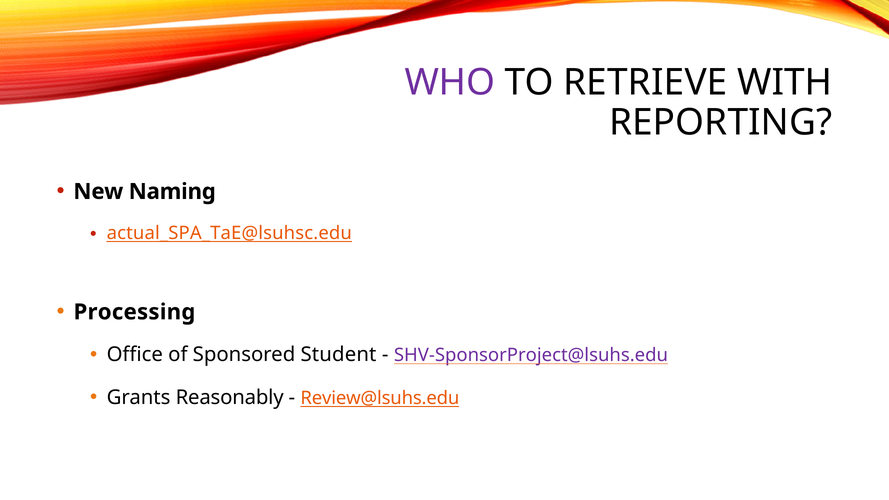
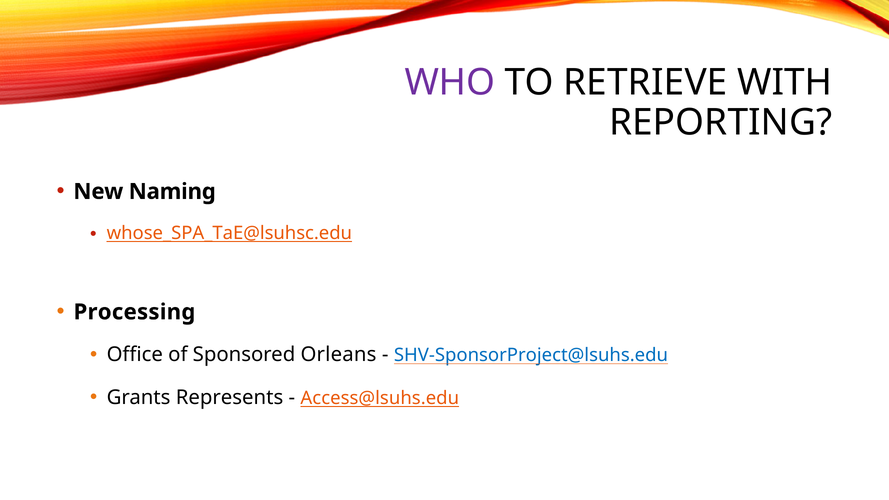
actual_SPA_TaE@lsuhsc.edu: actual_SPA_TaE@lsuhsc.edu -> whose_SPA_TaE@lsuhsc.edu
Student: Student -> Orleans
SHV-SponsorProject@lsuhs.edu colour: purple -> blue
Reasonably: Reasonably -> Represents
Review@lsuhs.edu: Review@lsuhs.edu -> Access@lsuhs.edu
